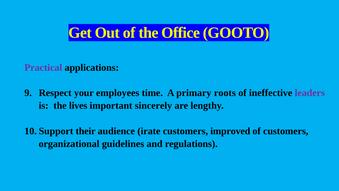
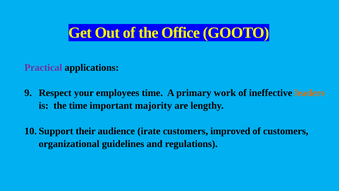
roots: roots -> work
leaders colour: purple -> orange
the lives: lives -> time
sincerely: sincerely -> majority
